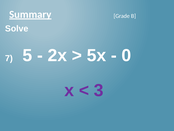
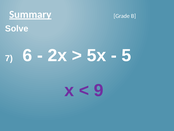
5: 5 -> 6
0: 0 -> 5
3: 3 -> 9
